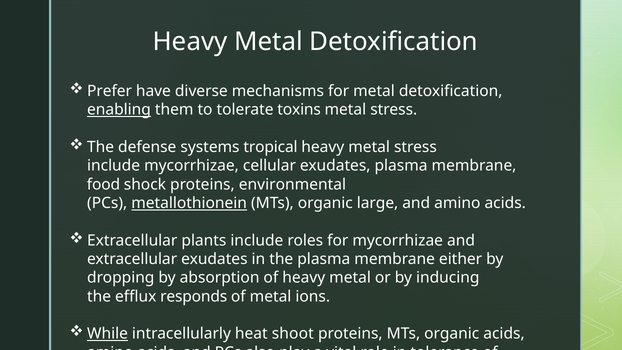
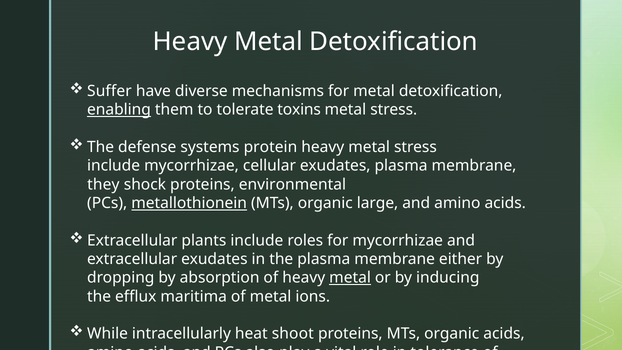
Prefer: Prefer -> Suffer
tropical: tropical -> protein
food: food -> they
metal at (350, 278) underline: none -> present
responds: responds -> maritima
While underline: present -> none
